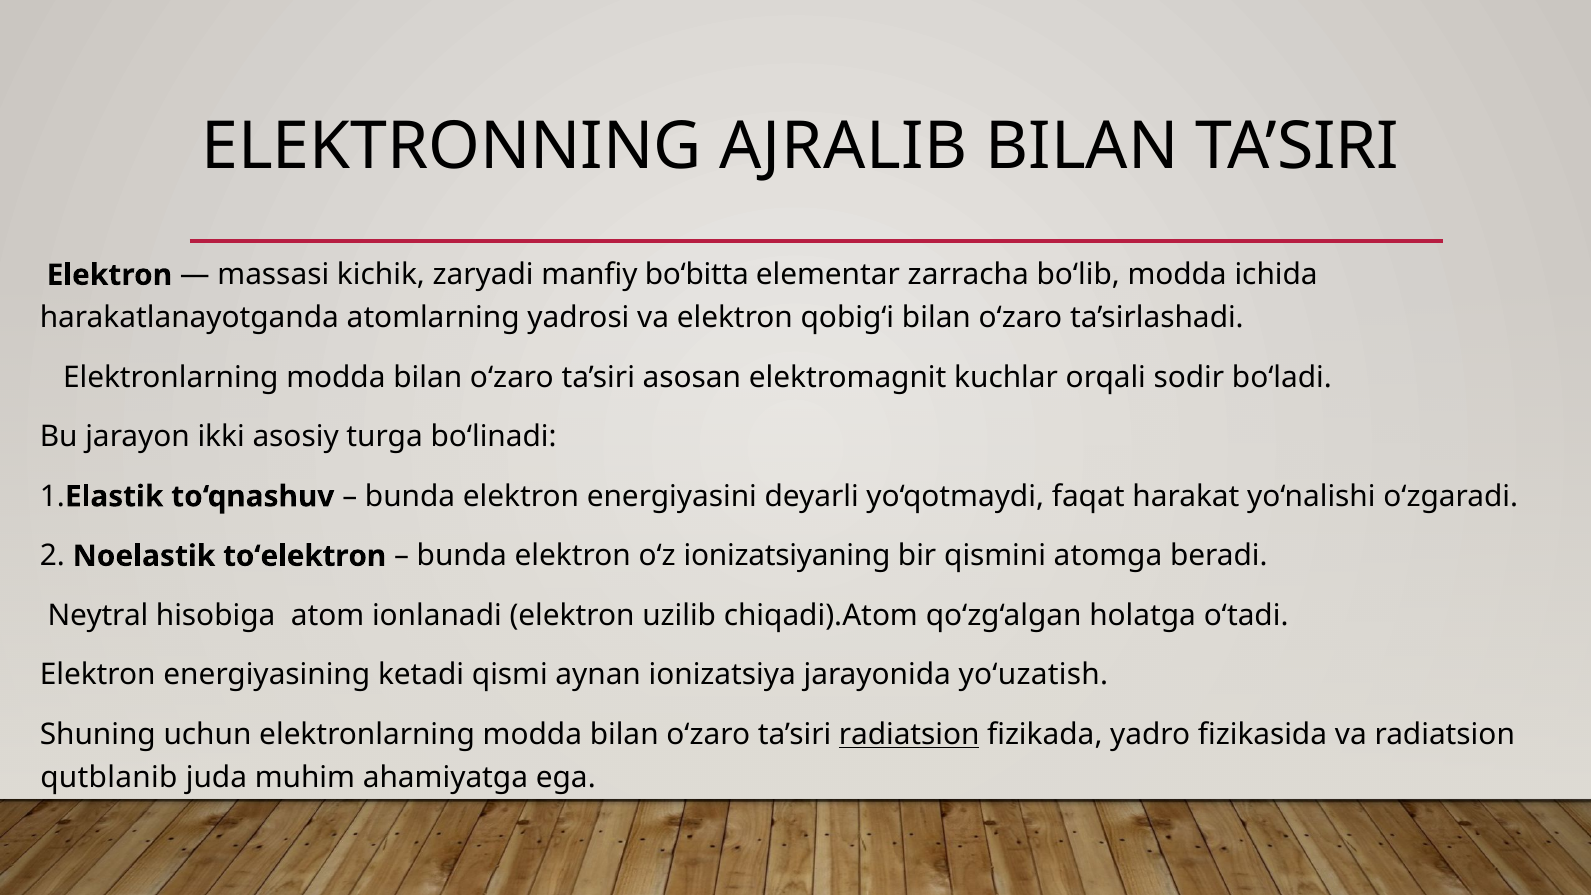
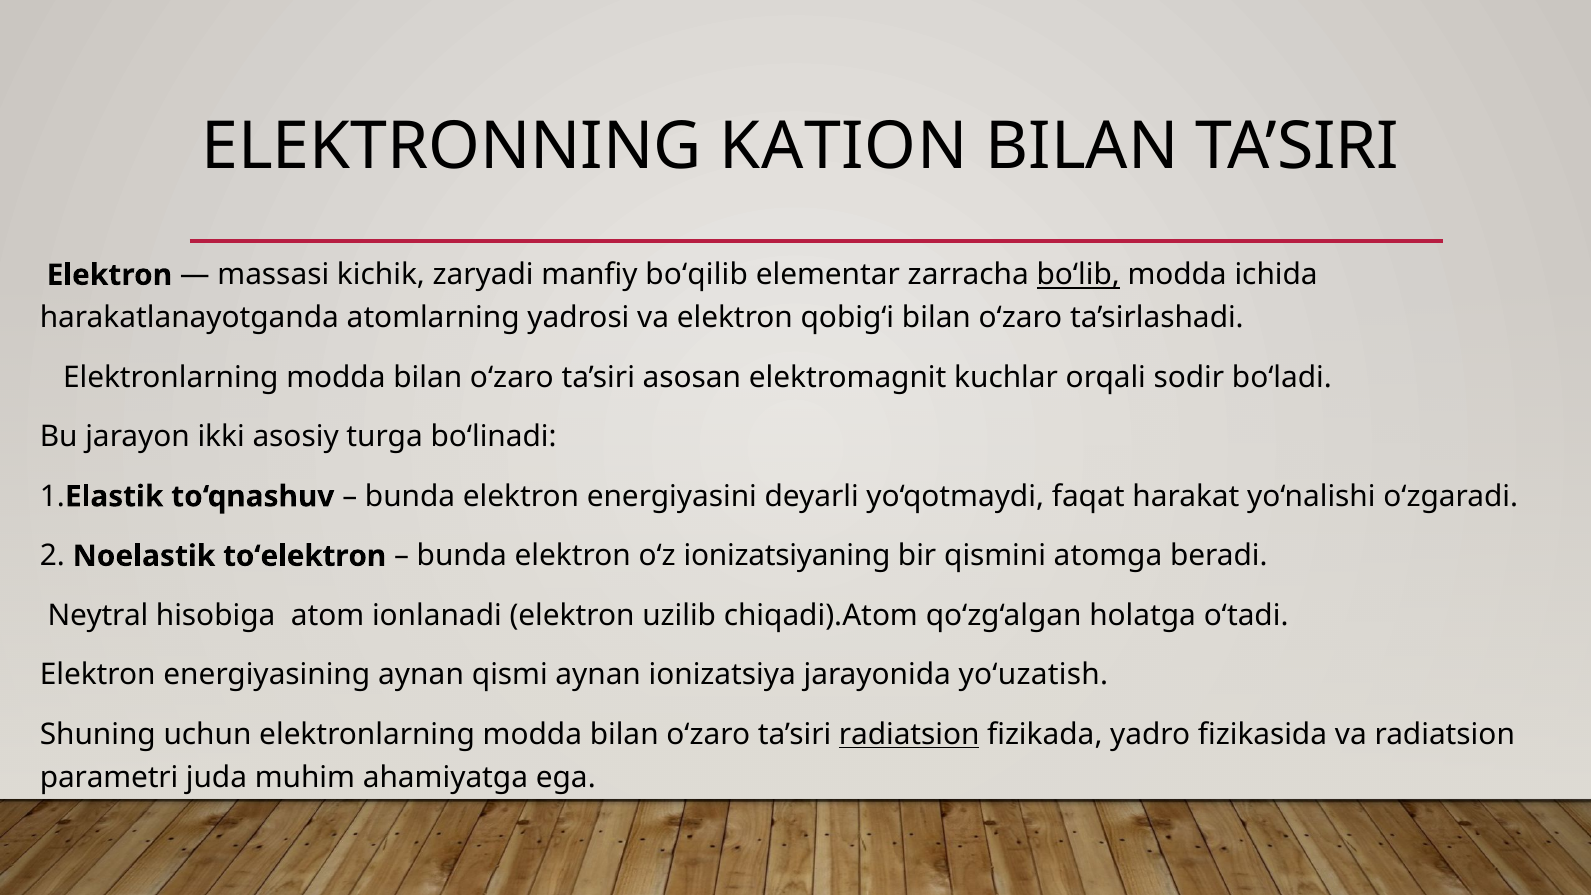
AJRALIB: AJRALIB -> KATION
bo‘bitta: bo‘bitta -> bo‘qilib
bo‘lib underline: none -> present
energiyasining ketadi: ketadi -> aynan
qutblanib: qutblanib -> parametri
